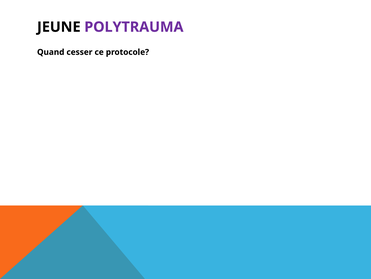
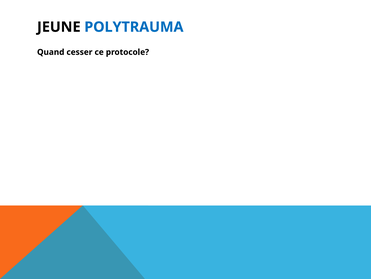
POLYTRAUMA colour: purple -> blue
